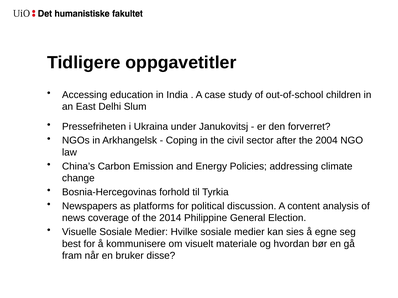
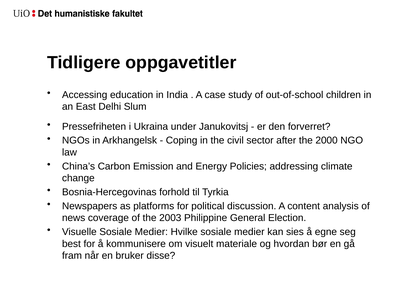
2004: 2004 -> 2000
2014: 2014 -> 2003
